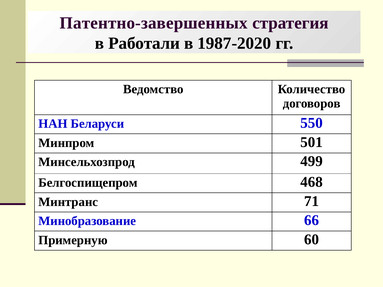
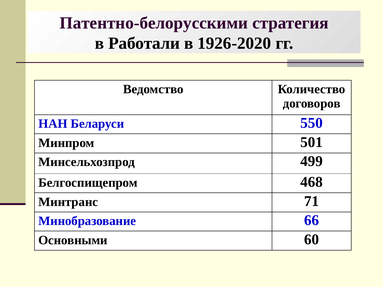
Патентно-завершенных: Патентно-завершенных -> Патентно-белорусскими
1987-2020: 1987-2020 -> 1926-2020
Примерную: Примерную -> Основными
